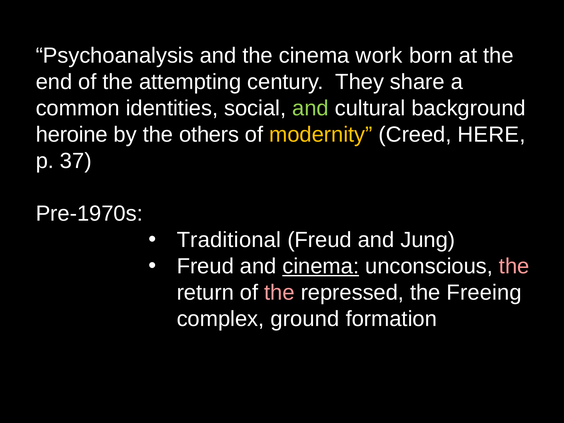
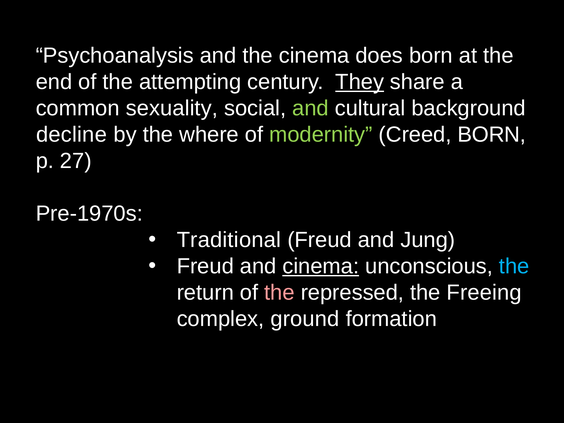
work: work -> does
They underline: none -> present
identities: identities -> sexuality
heroine: heroine -> decline
others: others -> where
modernity colour: yellow -> light green
Creed HERE: HERE -> BORN
37: 37 -> 27
the at (514, 266) colour: pink -> light blue
